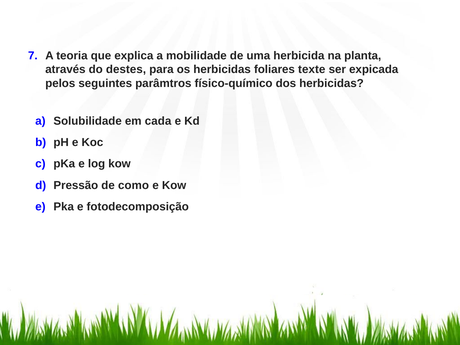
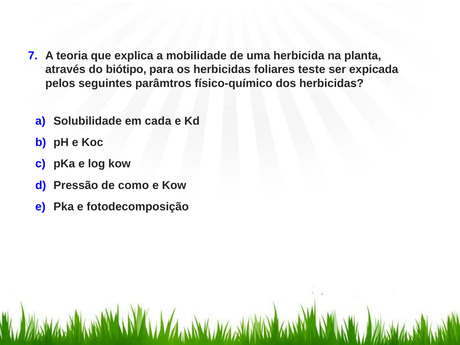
destes: destes -> biótipo
texte: texte -> teste
